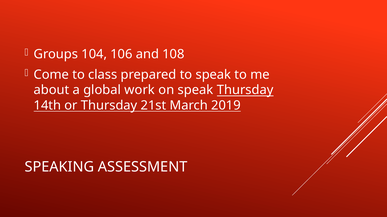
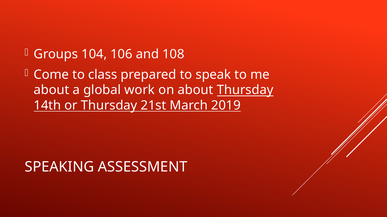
on speak: speak -> about
